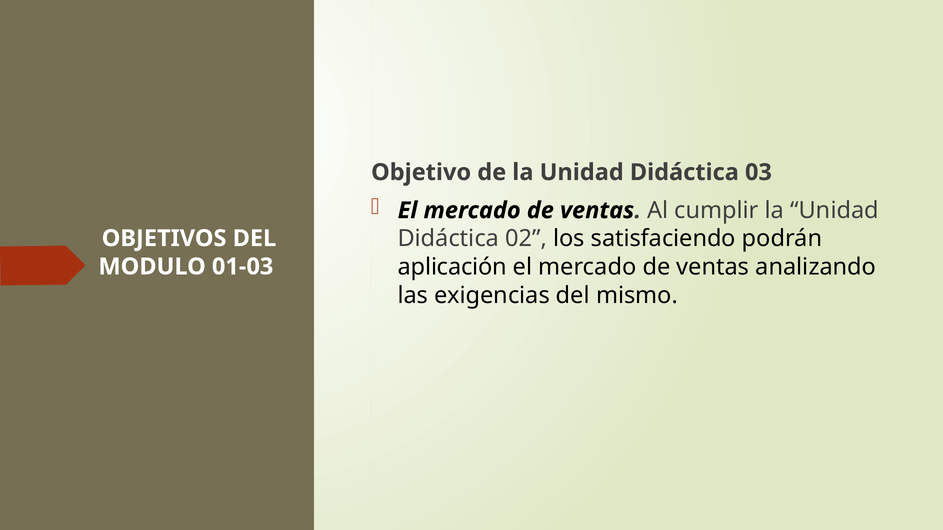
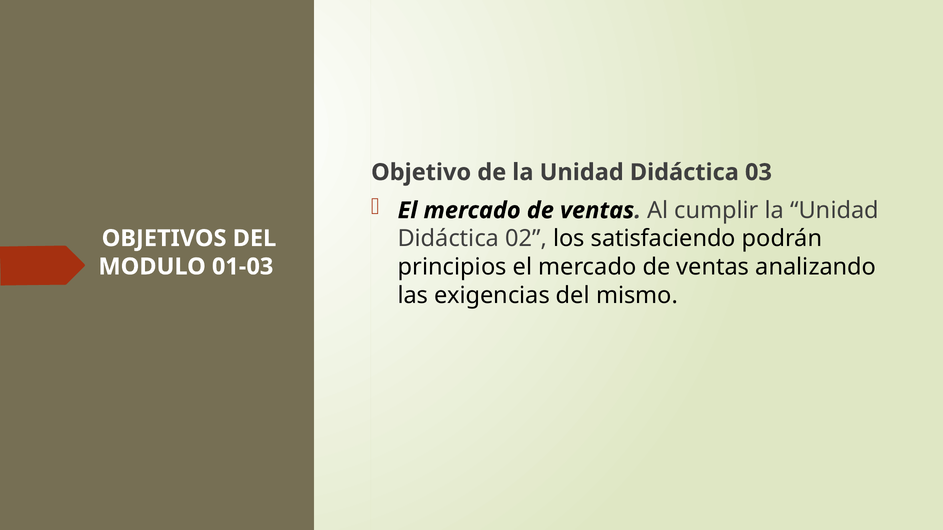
aplicación: aplicación -> principios
